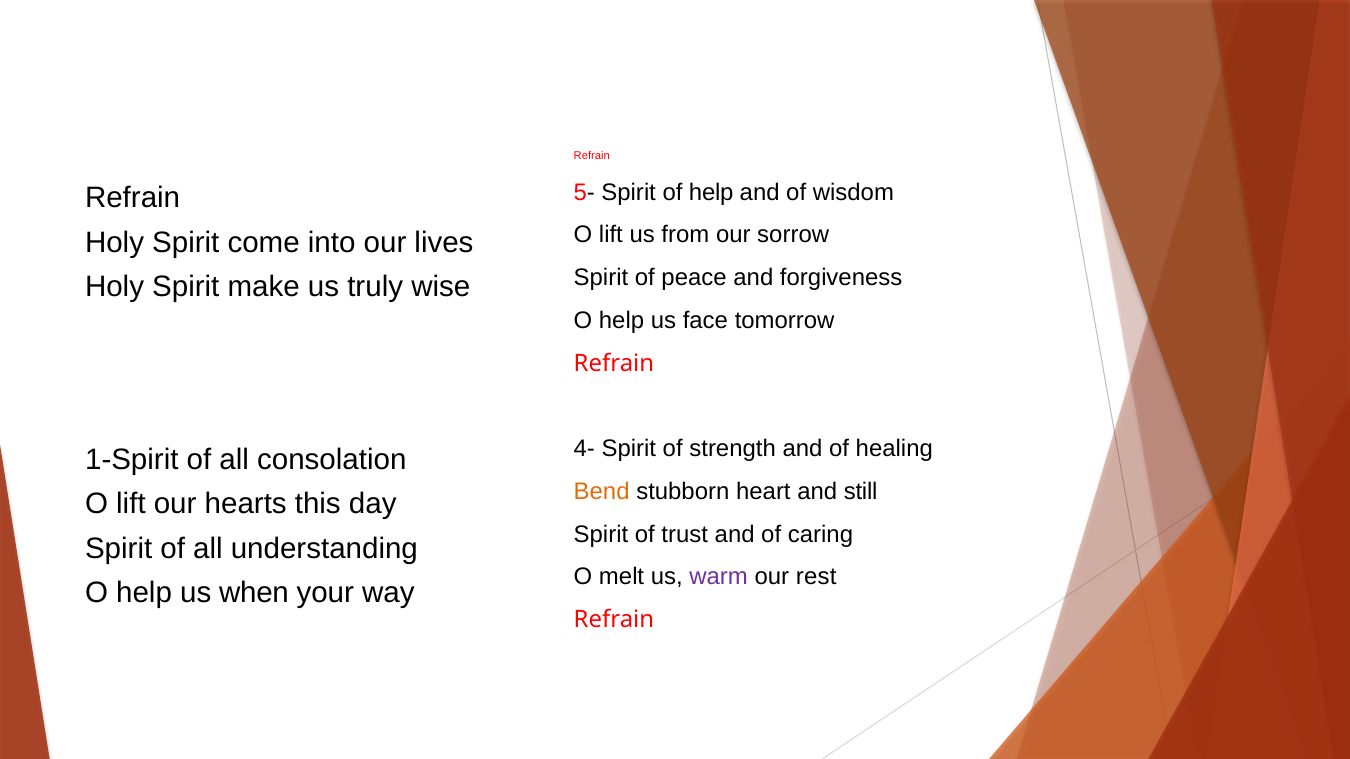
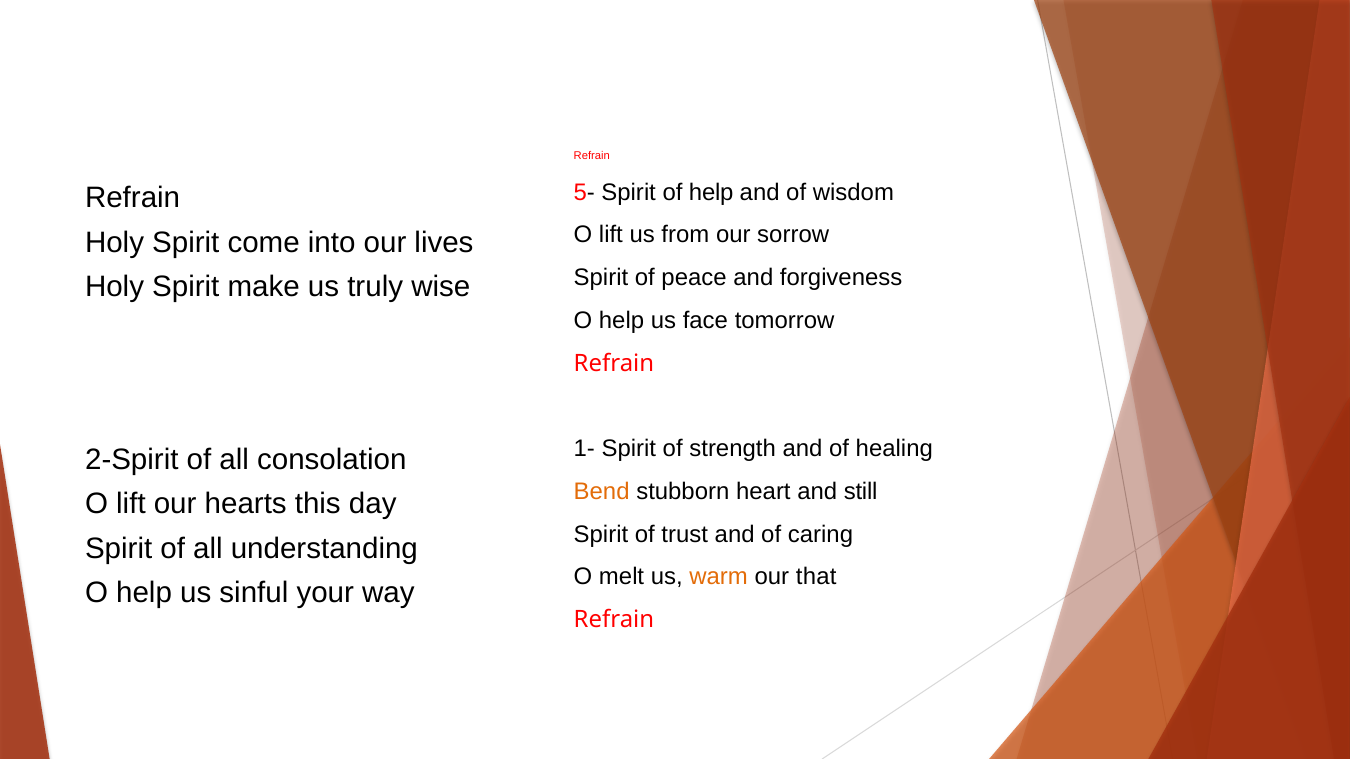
4-: 4- -> 1-
1-Spirit: 1-Spirit -> 2-Spirit
warm colour: purple -> orange
rest: rest -> that
when: when -> sinful
